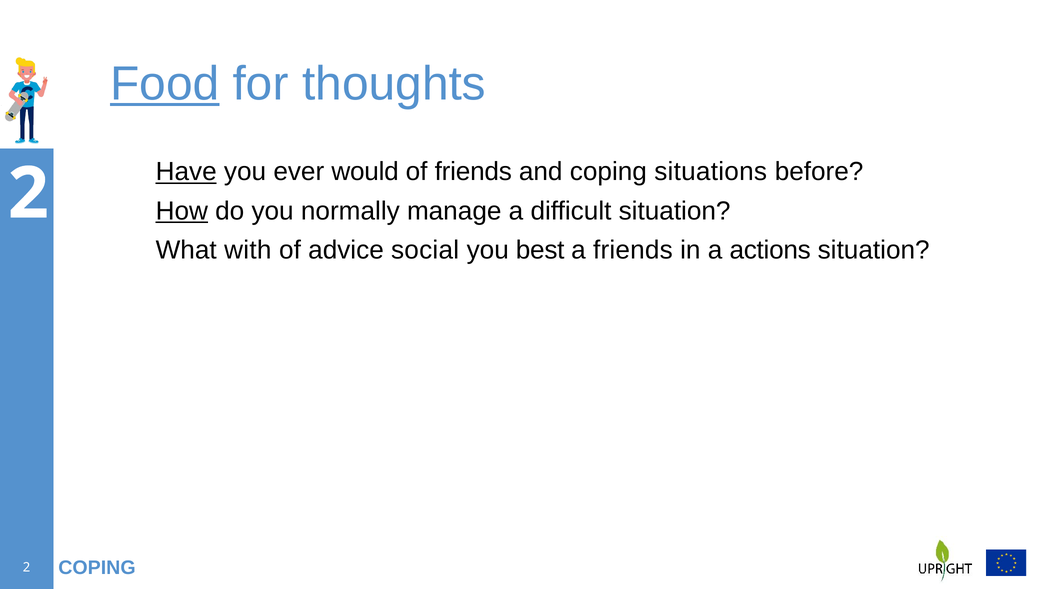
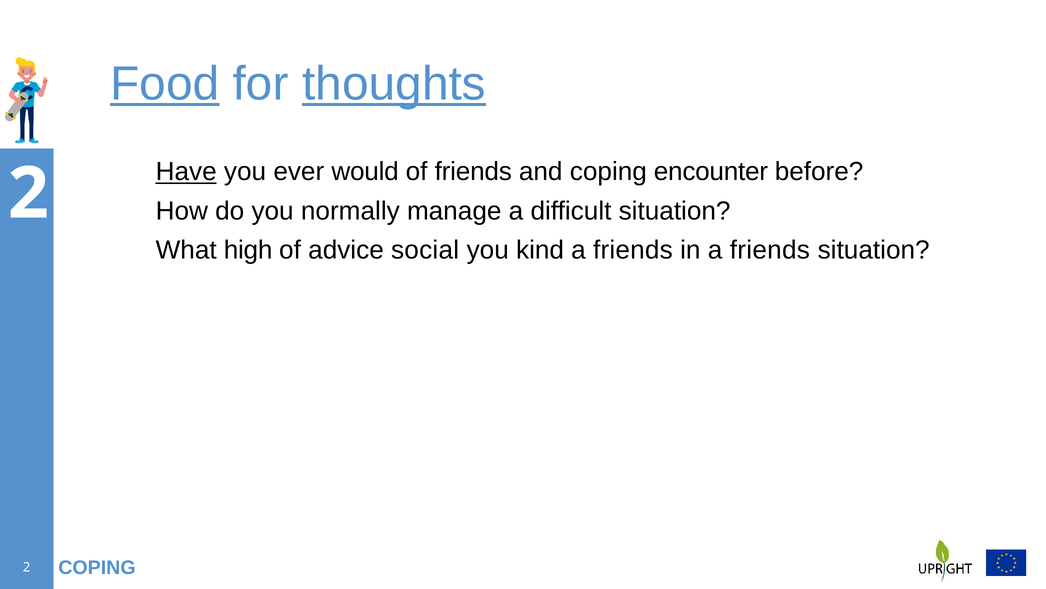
thoughts underline: none -> present
situations: situations -> encounter
How underline: present -> none
with: with -> high
best: best -> kind
in a actions: actions -> friends
